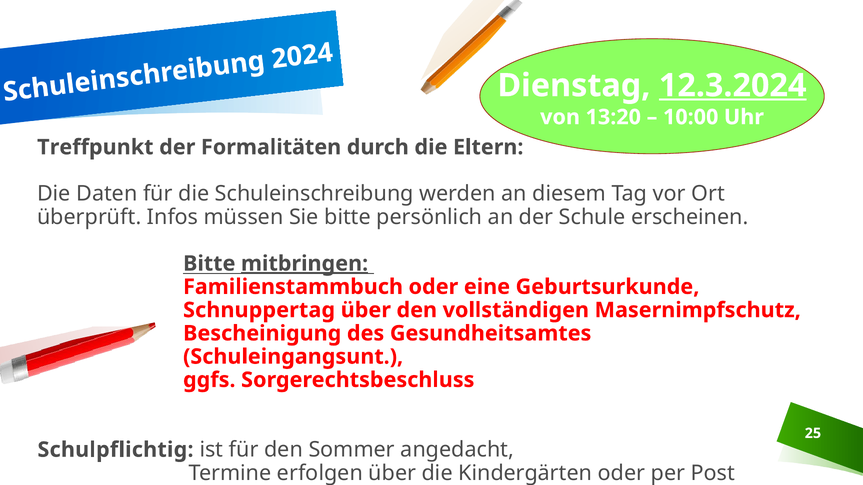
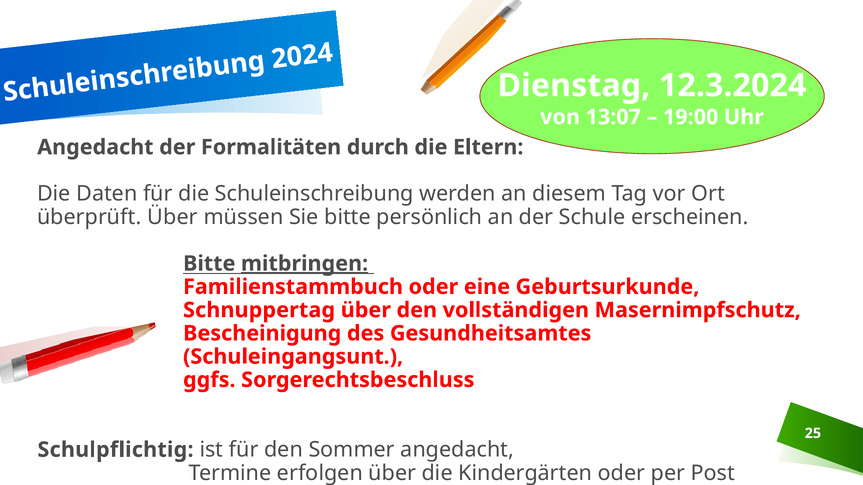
12.3.2024 underline: present -> none
13:20: 13:20 -> 13:07
10:00: 10:00 -> 19:00
Treffpunkt at (95, 147): Treffpunkt -> Angedacht
überprüft Infos: Infos -> Über
